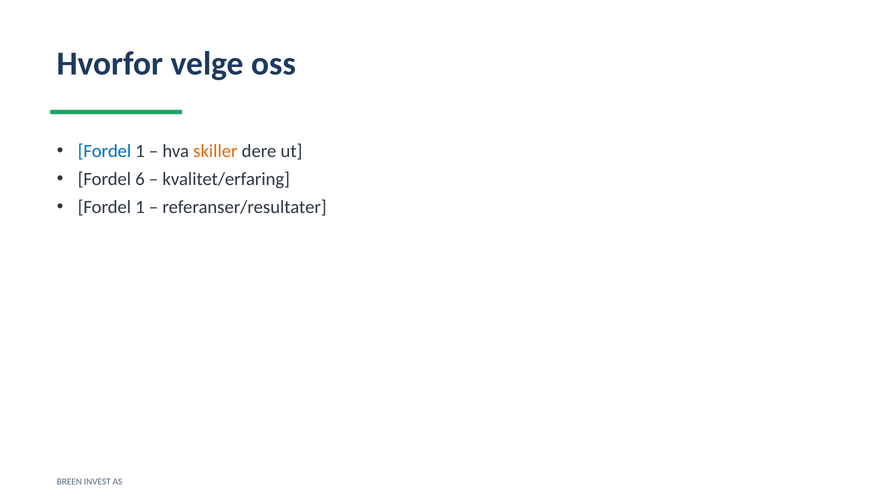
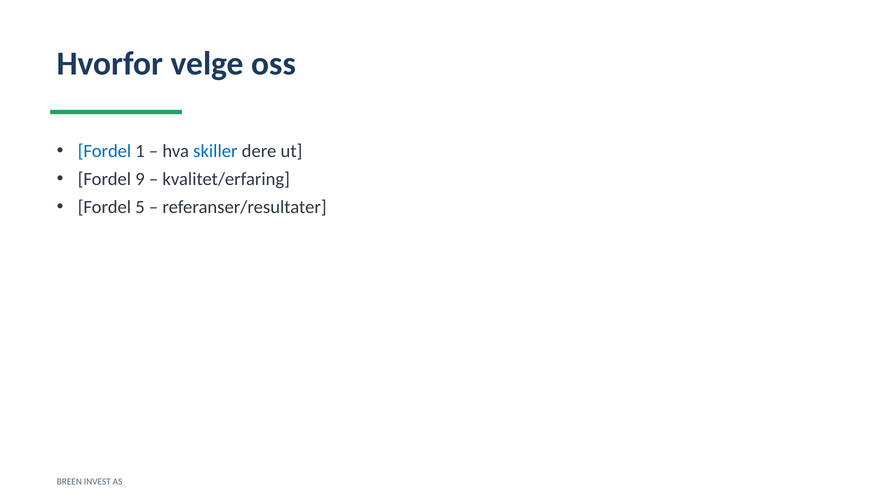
skiller colour: orange -> blue
6: 6 -> 9
1 at (140, 207): 1 -> 5
